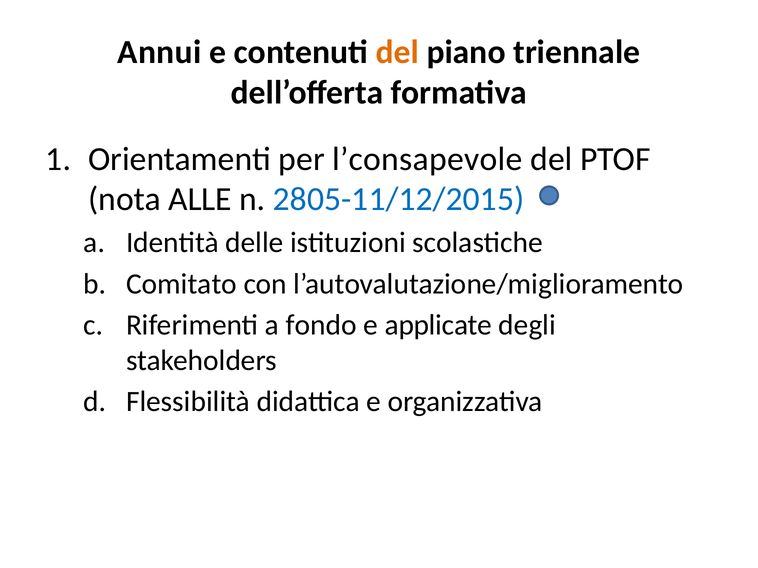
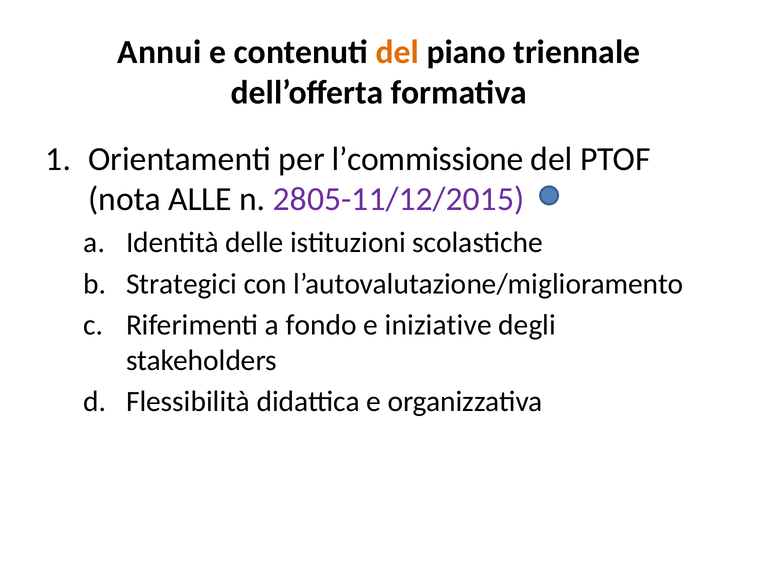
l’consapevole: l’consapevole -> l’commissione
2805-11/12/2015 colour: blue -> purple
Comitato: Comitato -> Strategici
applicate: applicate -> iniziative
